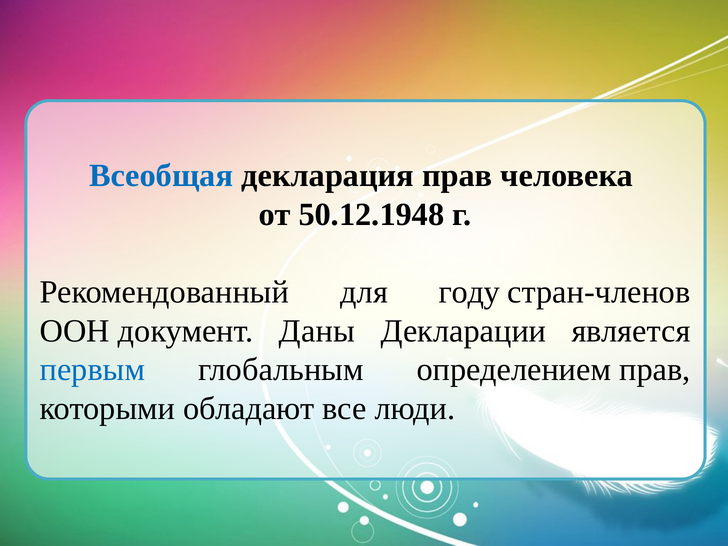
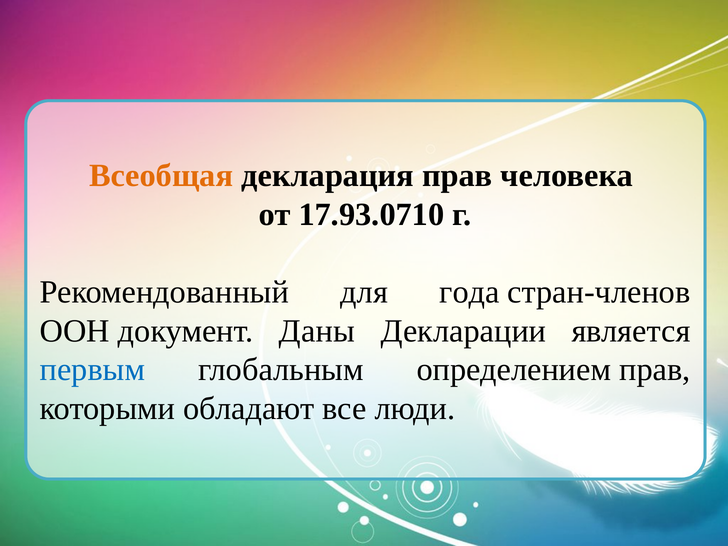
Всеобщая colour: blue -> orange
50.12.1948: 50.12.1948 -> 17.93.0710
году: году -> года
